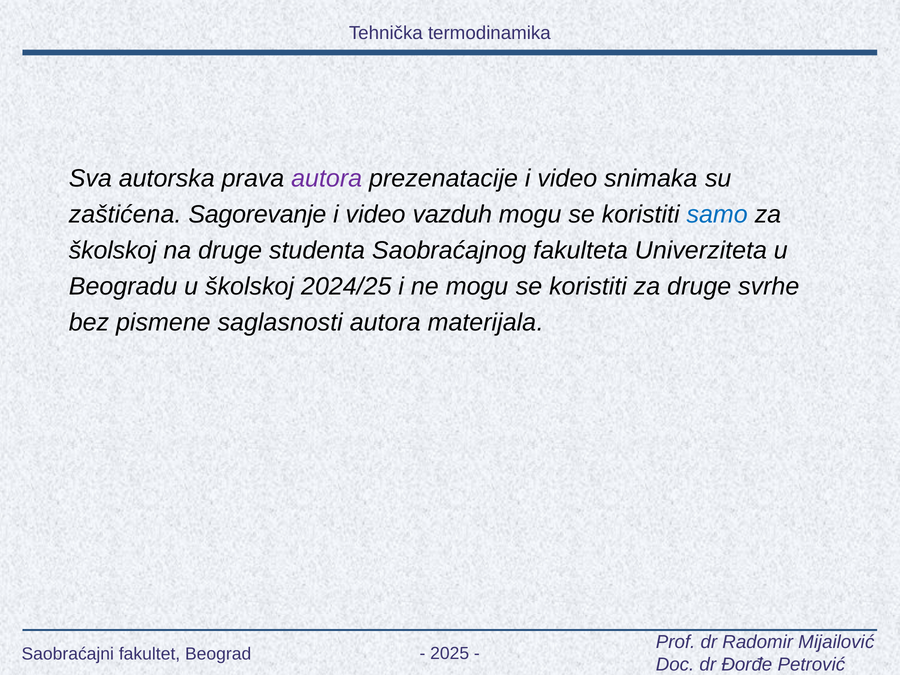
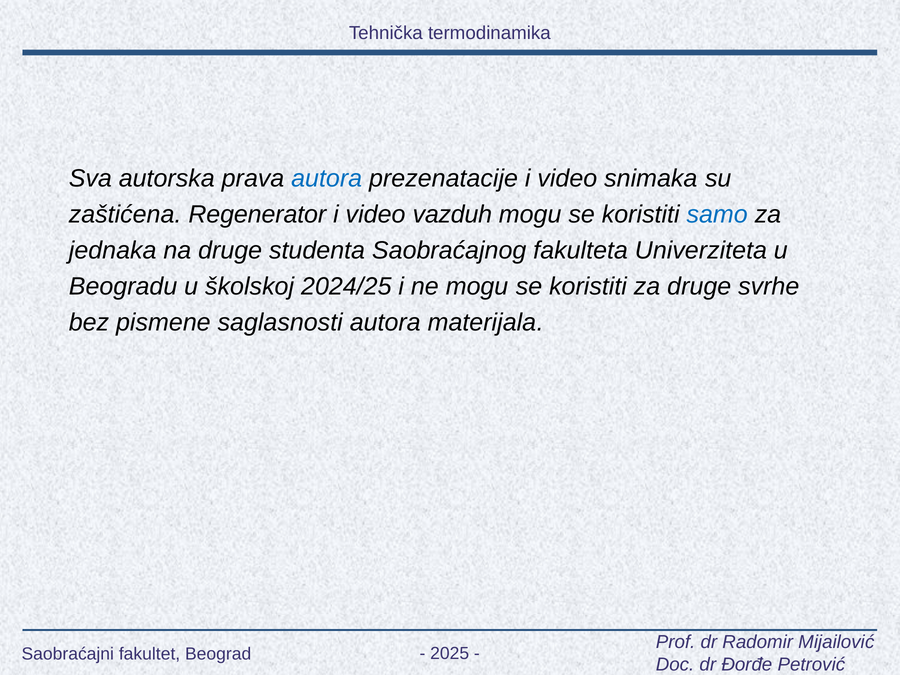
autora at (327, 178) colour: purple -> blue
Sagorevanje: Sagorevanje -> Regenerator
školskoj at (113, 250): školskoj -> jednaka
